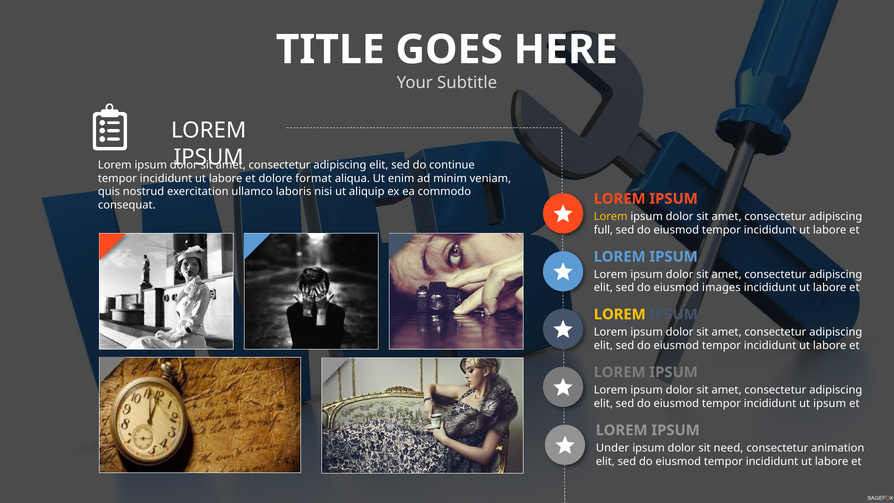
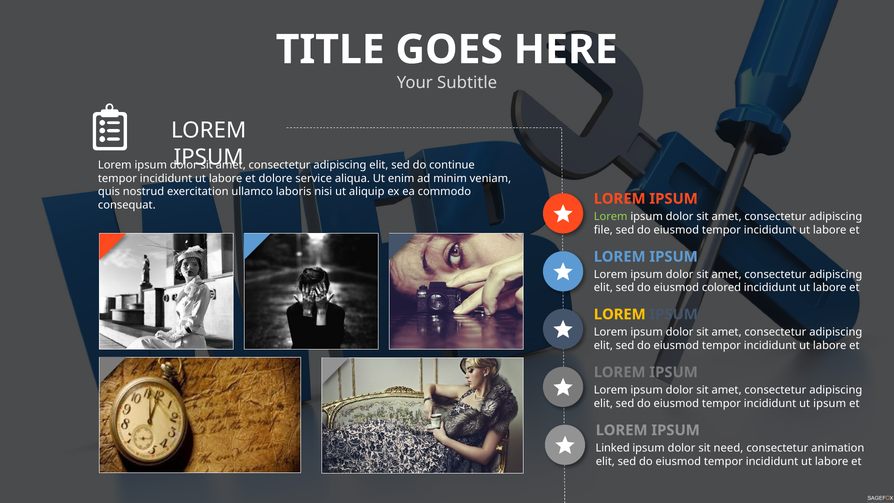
format: format -> service
Lorem at (611, 216) colour: yellow -> light green
full: full -> file
images: images -> colored
Under: Under -> Linked
